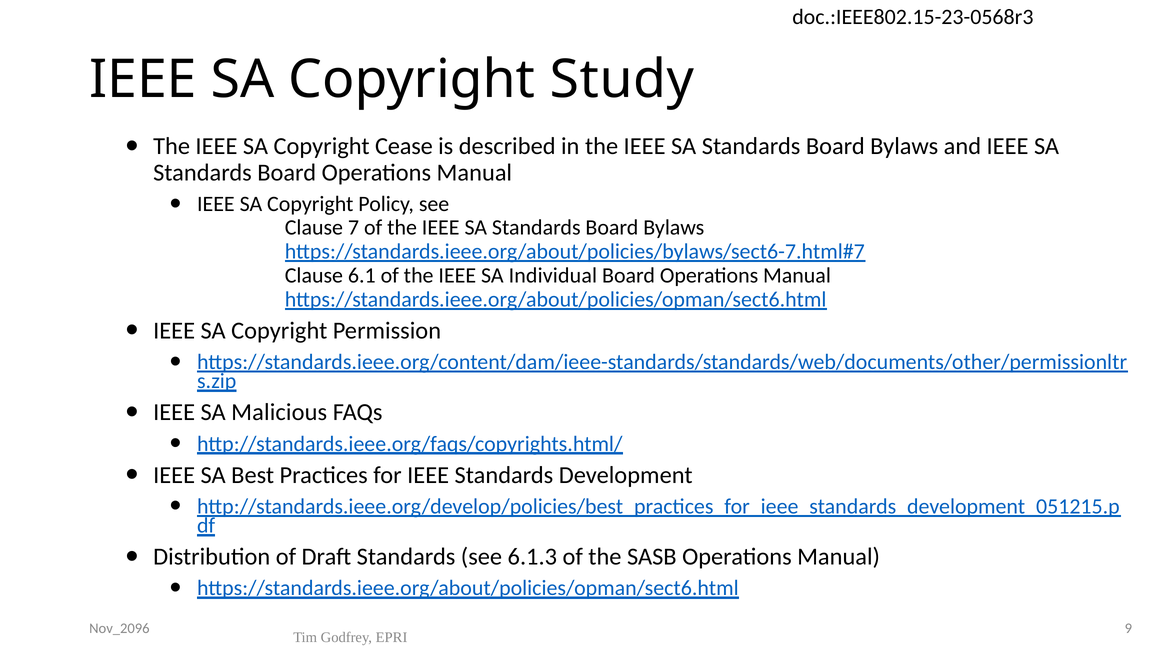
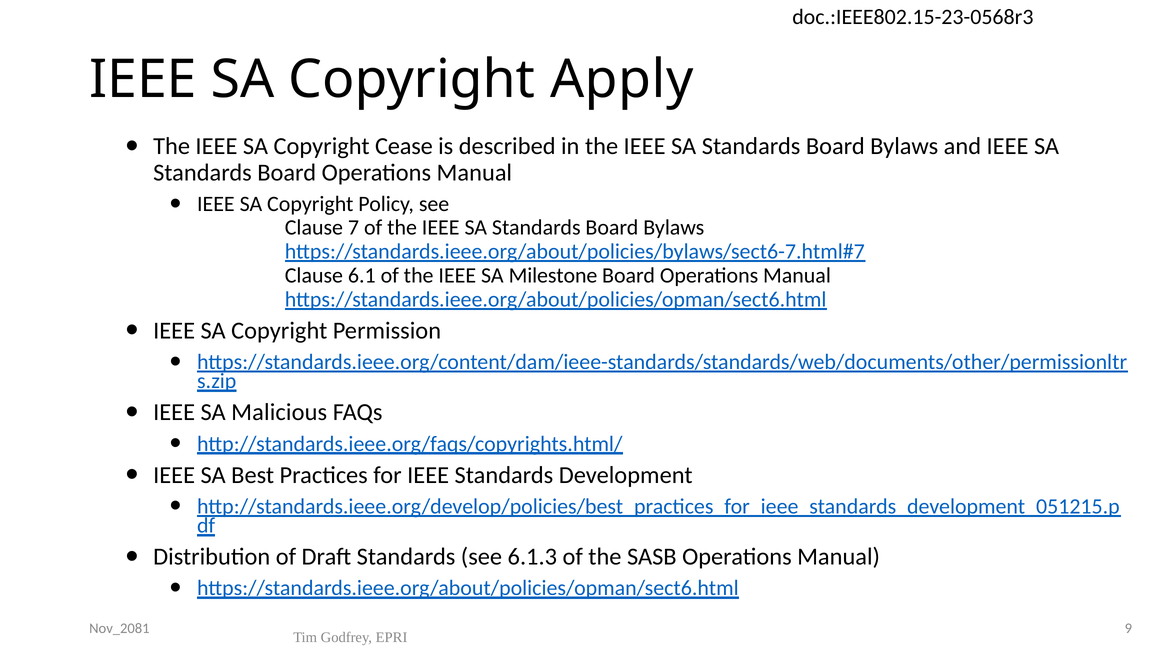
Study: Study -> Apply
Individual: Individual -> Milestone
Nov_2096: Nov_2096 -> Nov_2081
